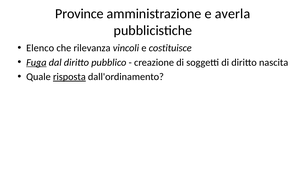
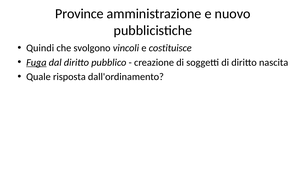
averla: averla -> nuovo
Elenco: Elenco -> Quindi
rilevanza: rilevanza -> svolgono
risposta underline: present -> none
